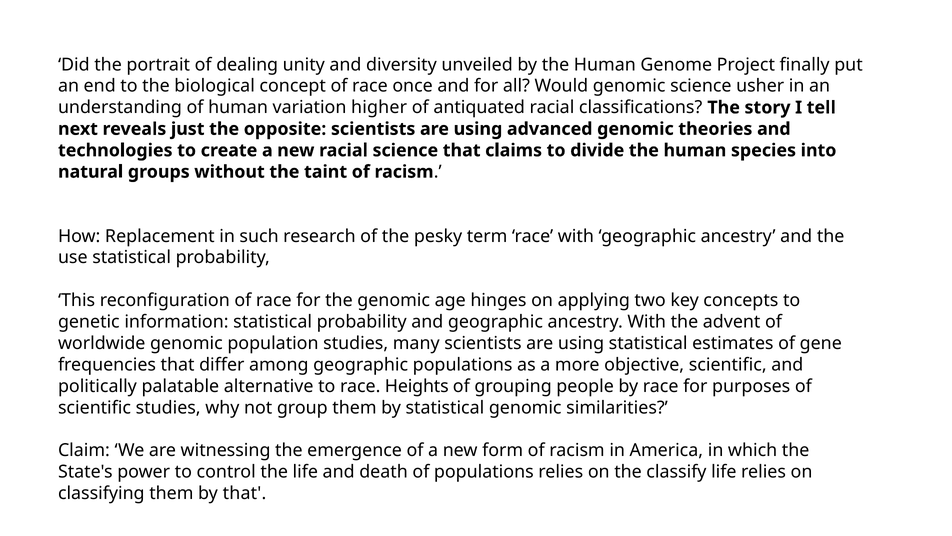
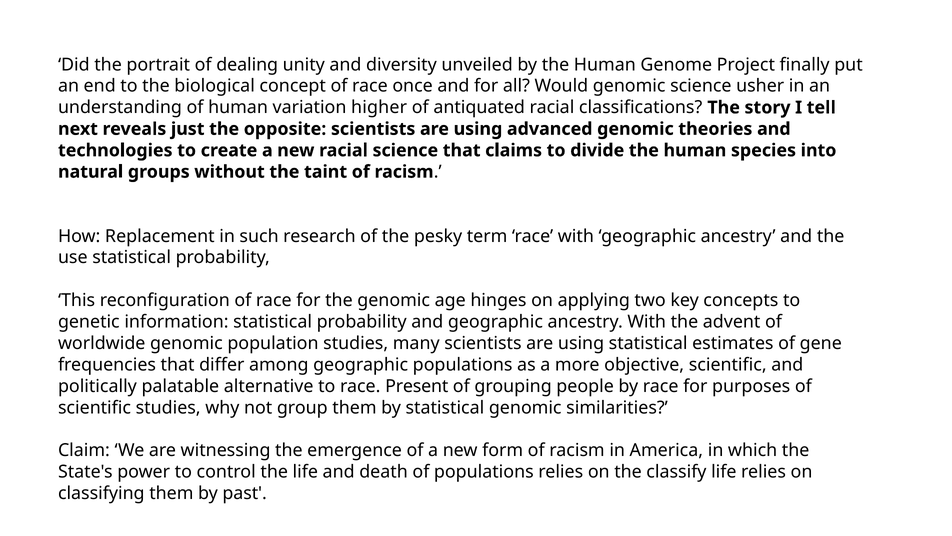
Heights: Heights -> Present
by that: that -> past
